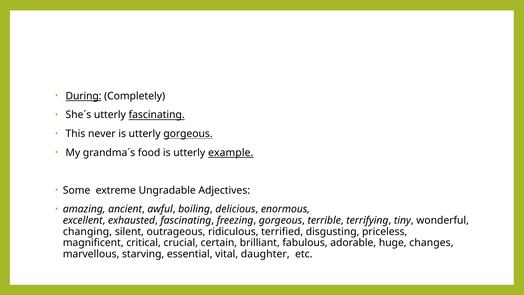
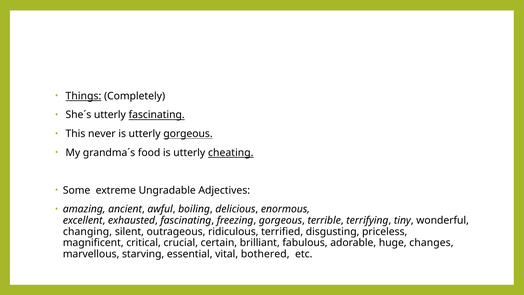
During: During -> Things
example: example -> cheating
daughter: daughter -> bothered
